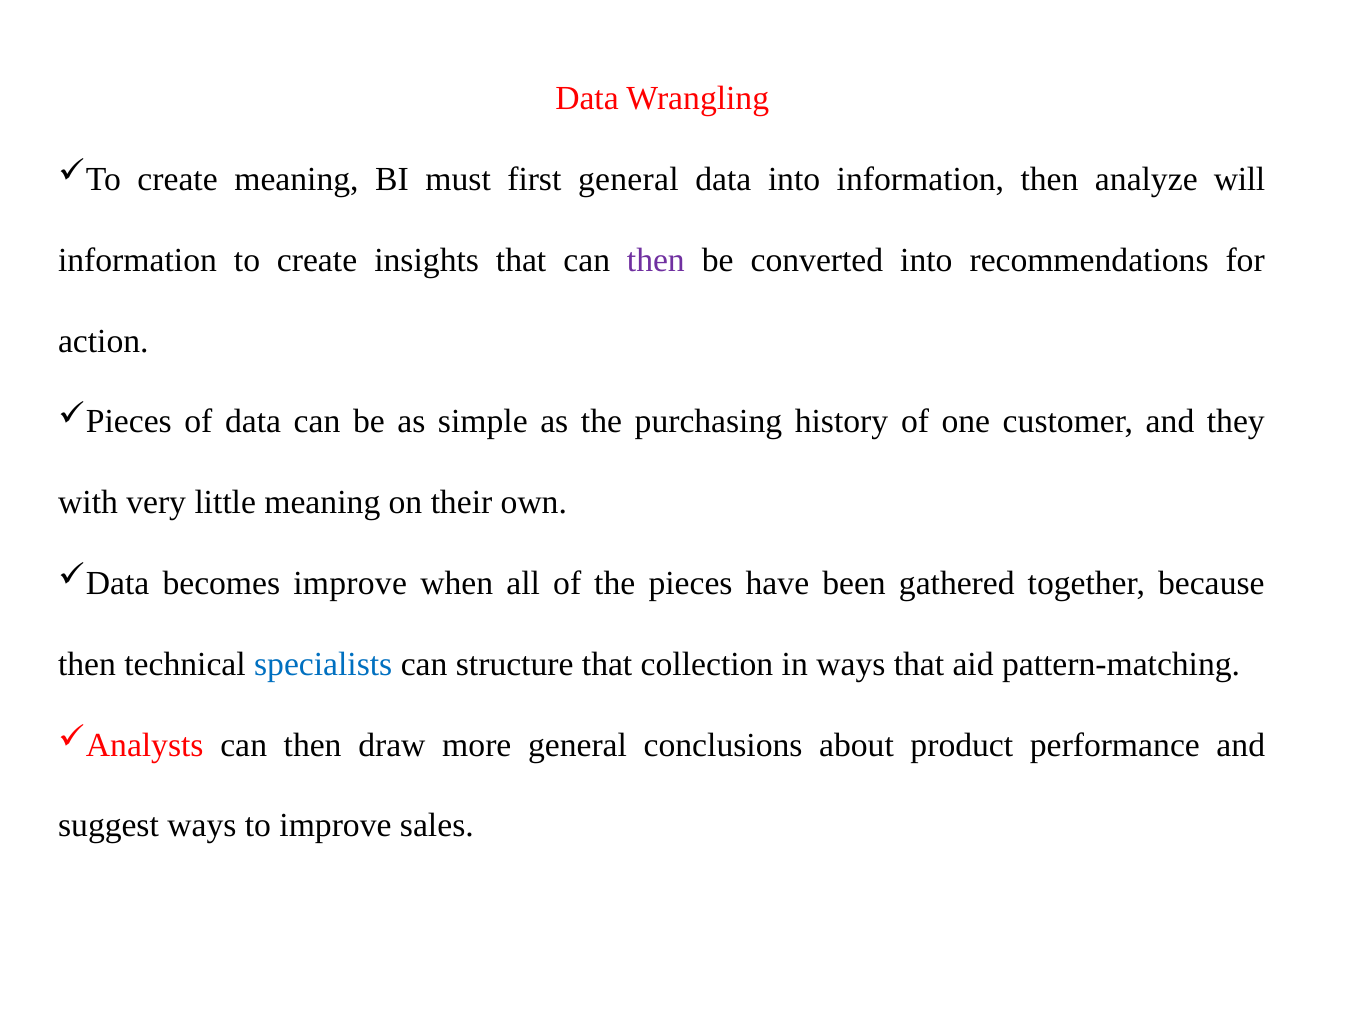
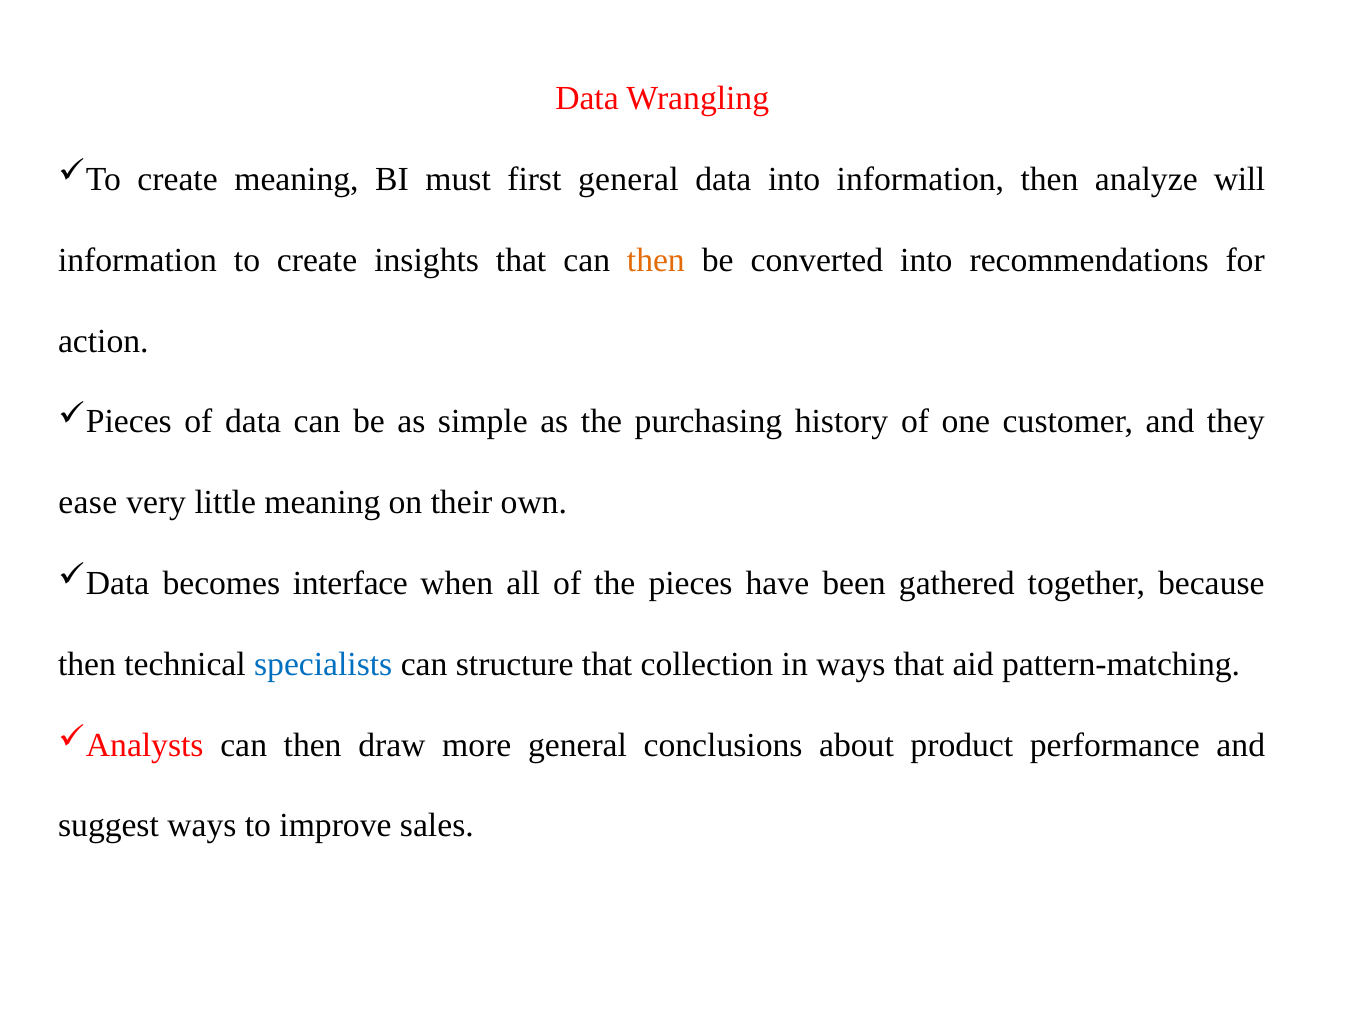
then at (656, 260) colour: purple -> orange
with: with -> ease
becomes improve: improve -> interface
